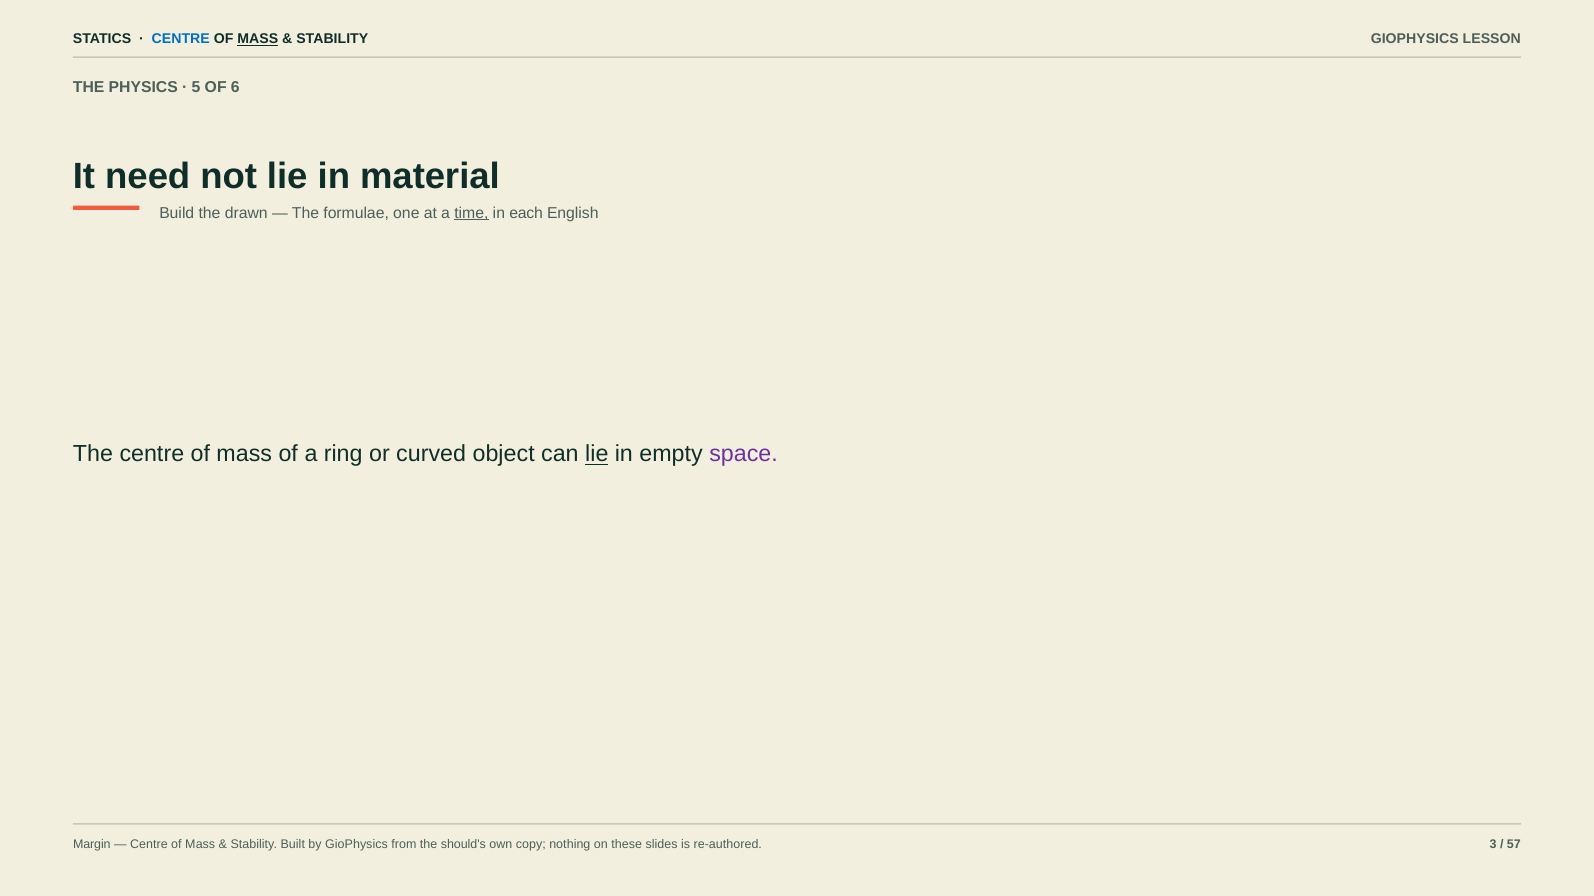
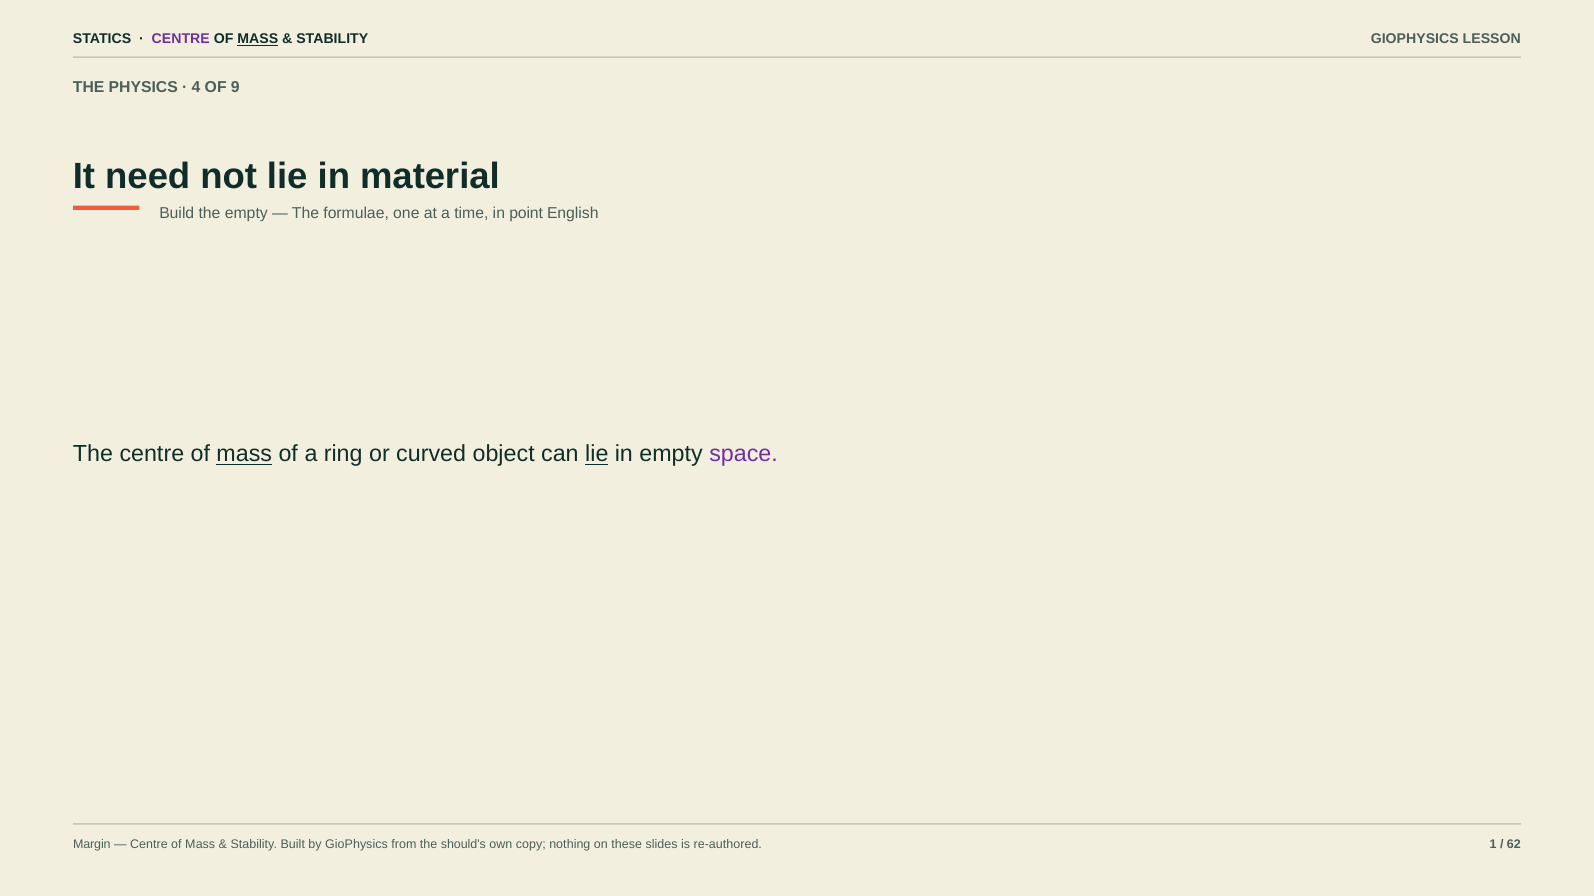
CENTRE at (181, 39) colour: blue -> purple
5: 5 -> 4
6: 6 -> 9
the drawn: drawn -> empty
time underline: present -> none
each: each -> point
mass at (244, 455) underline: none -> present
3: 3 -> 1
57: 57 -> 62
